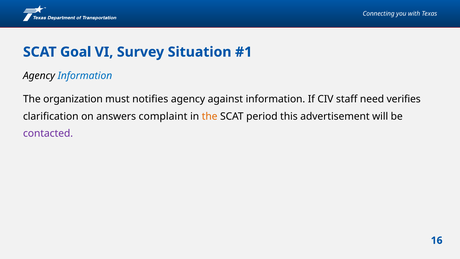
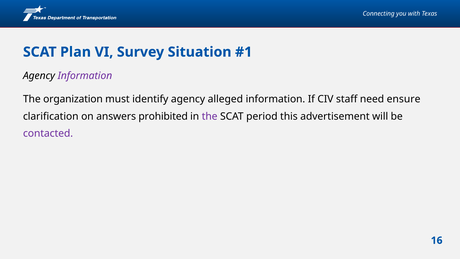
Goal: Goal -> Plan
Information at (85, 76) colour: blue -> purple
notifies: notifies -> identify
against: against -> alleged
verifies: verifies -> ensure
complaint: complaint -> prohibited
the at (210, 116) colour: orange -> purple
